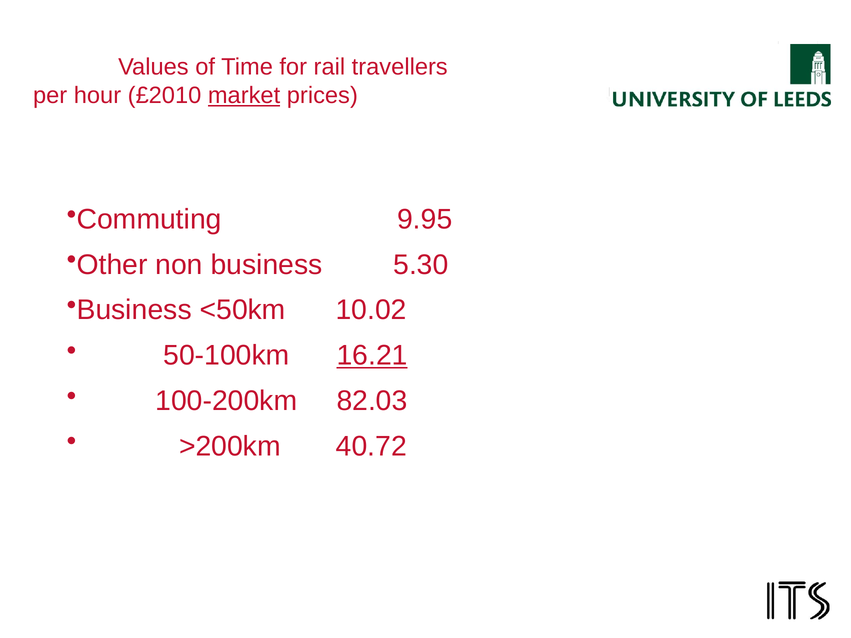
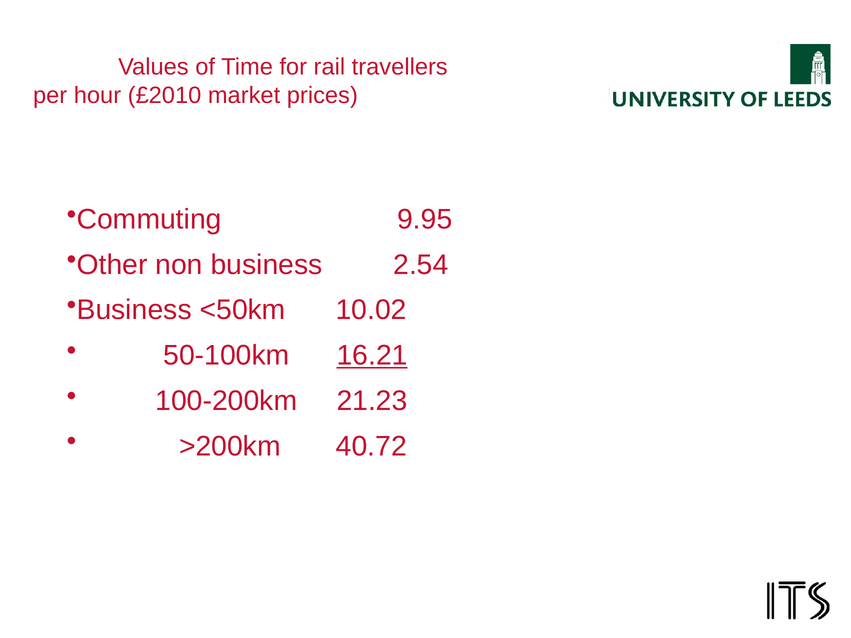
market underline: present -> none
5.30: 5.30 -> 2.54
82.03: 82.03 -> 21.23
